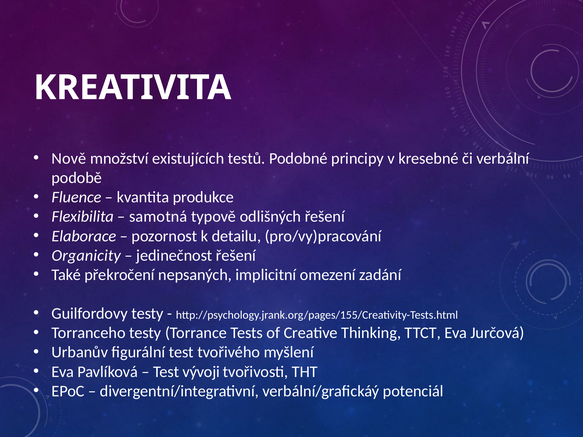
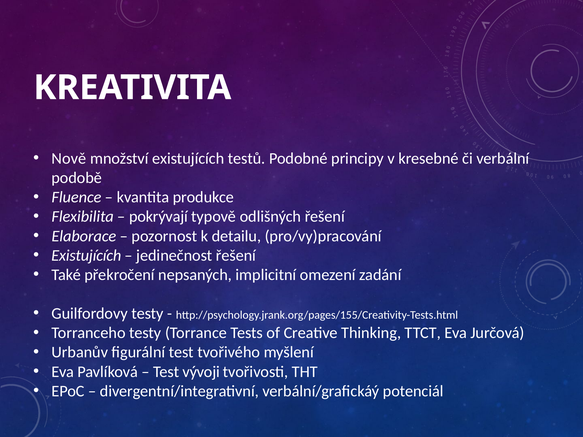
samotná: samotná -> pokrývají
Organicity at (86, 256): Organicity -> Existujících
